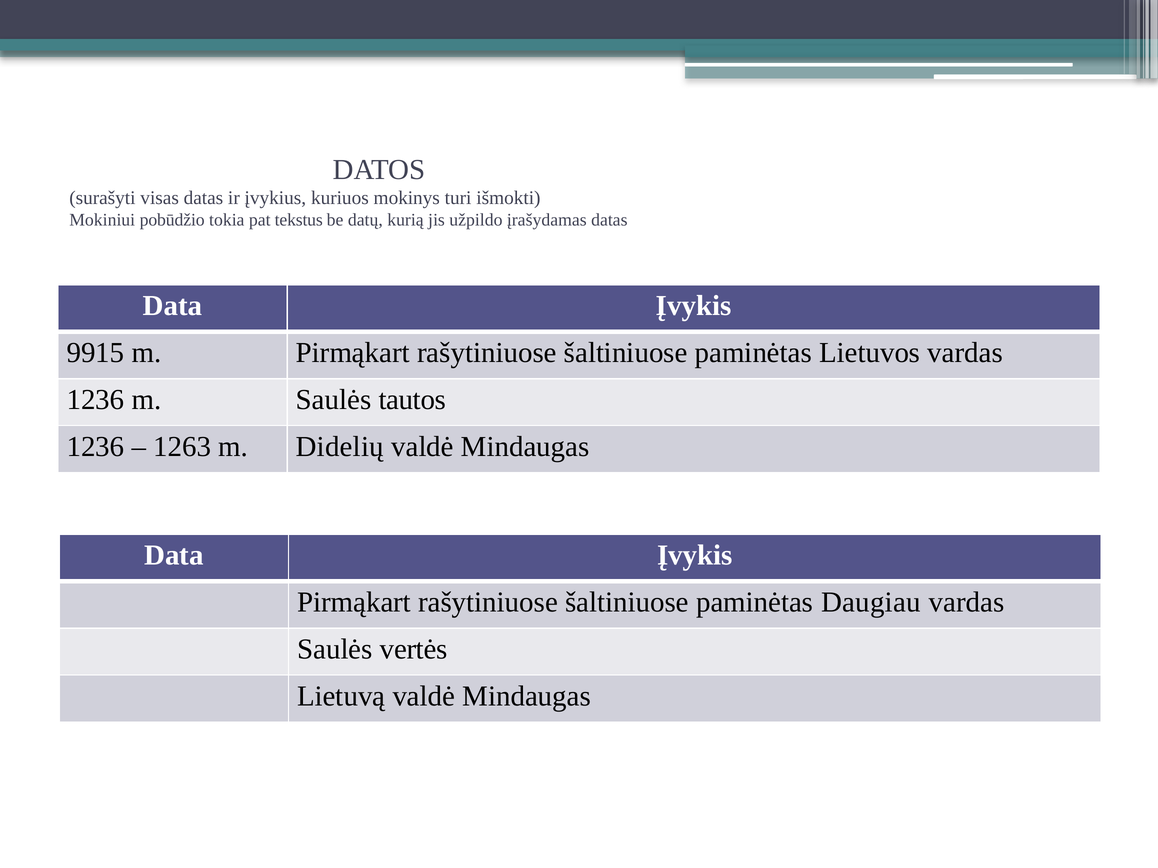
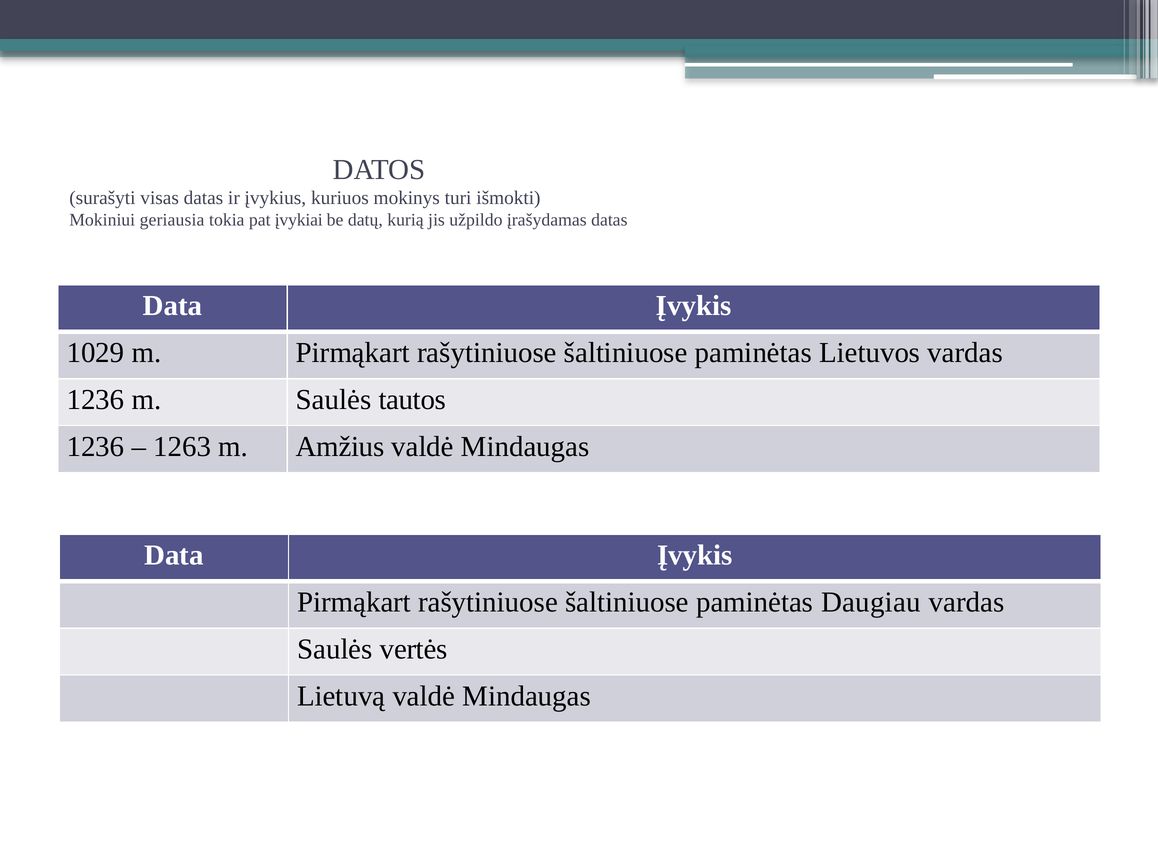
pobūdžio: pobūdžio -> geriausia
tekstus: tekstus -> įvykiai
9915: 9915 -> 1029
Didelių: Didelių -> Amžius
